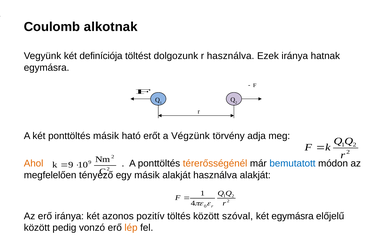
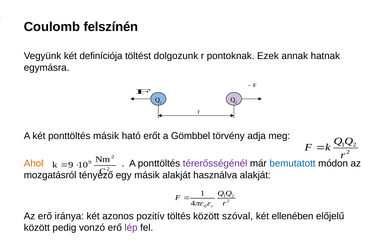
alkotnak: alkotnak -> felszínén
r használva: használva -> pontoknak
Ezek iránya: iránya -> annak
Végzünk: Végzünk -> Gömbbel
térerősségénél colour: orange -> purple
megfelelően: megfelelően -> mozgatásról
két egymásra: egymásra -> ellenében
lép colour: orange -> purple
